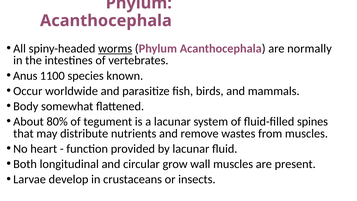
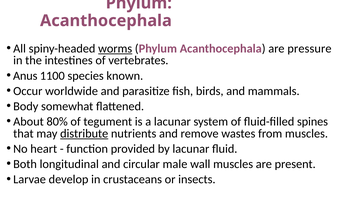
normally: normally -> pressure
distribute underline: none -> present
grow: grow -> male
